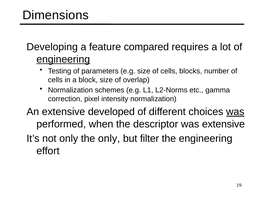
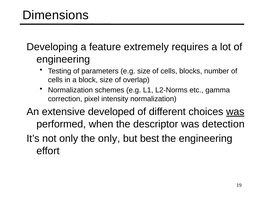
compared: compared -> extremely
engineering at (63, 59) underline: present -> none
was extensive: extensive -> detection
filter: filter -> best
